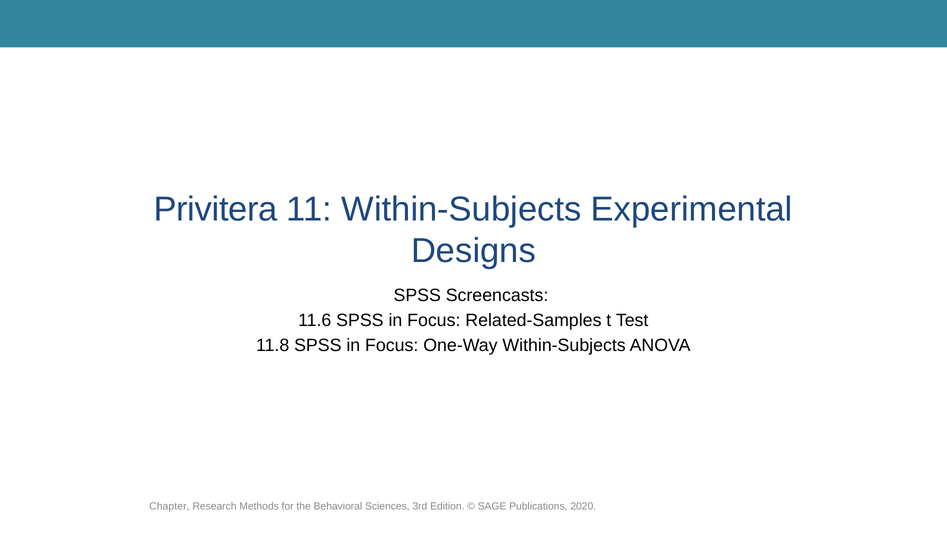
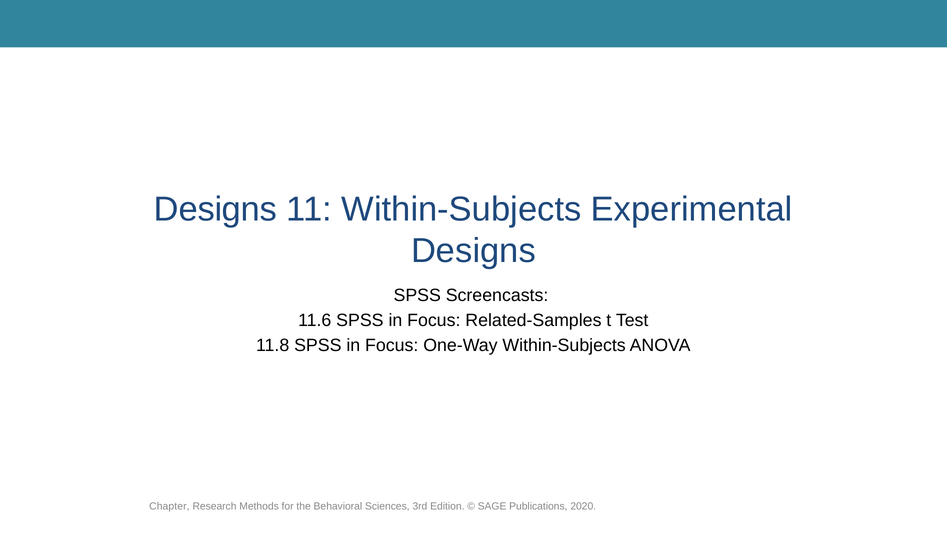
Privitera at (216, 209): Privitera -> Designs
